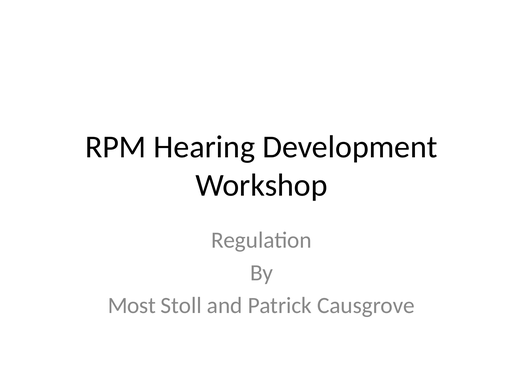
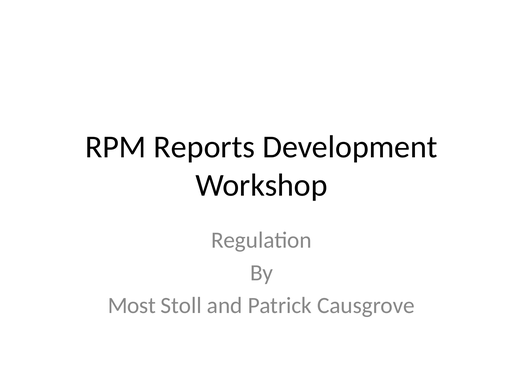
Hearing: Hearing -> Reports
